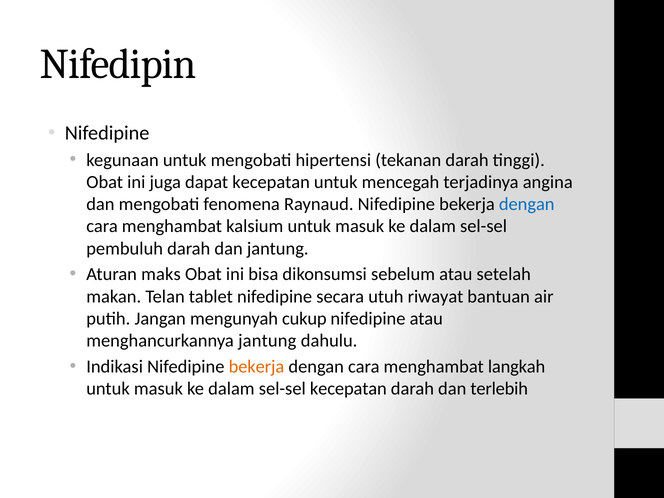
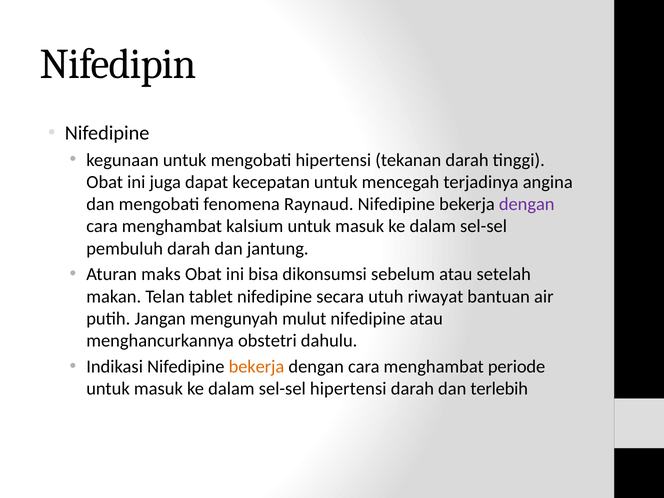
dengan at (527, 204) colour: blue -> purple
cukup: cukup -> mulut
menghancurkannya jantung: jantung -> obstetri
langkah: langkah -> periode
sel-sel kecepatan: kecepatan -> hipertensi
